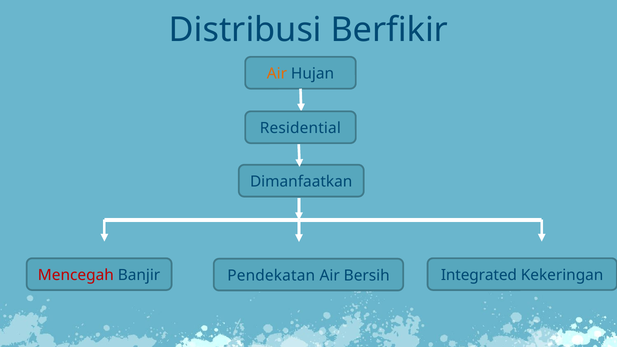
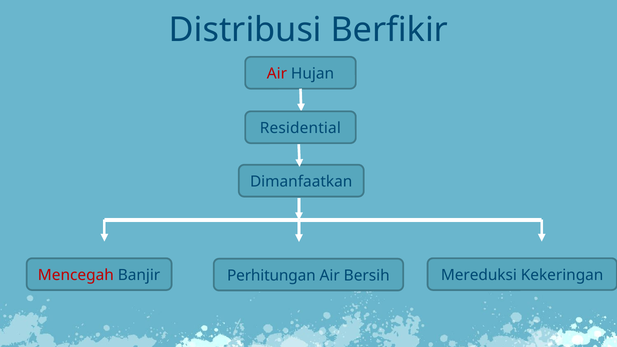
Air at (277, 74) colour: orange -> red
Pendekatan: Pendekatan -> Perhitungan
Integrated: Integrated -> Mereduksi
